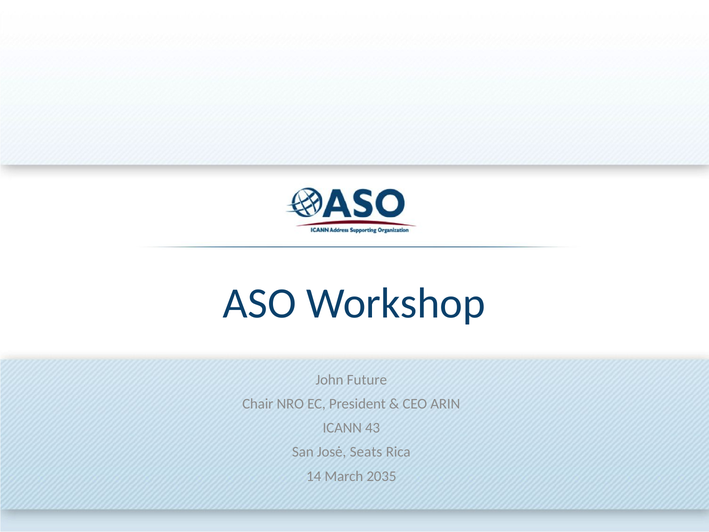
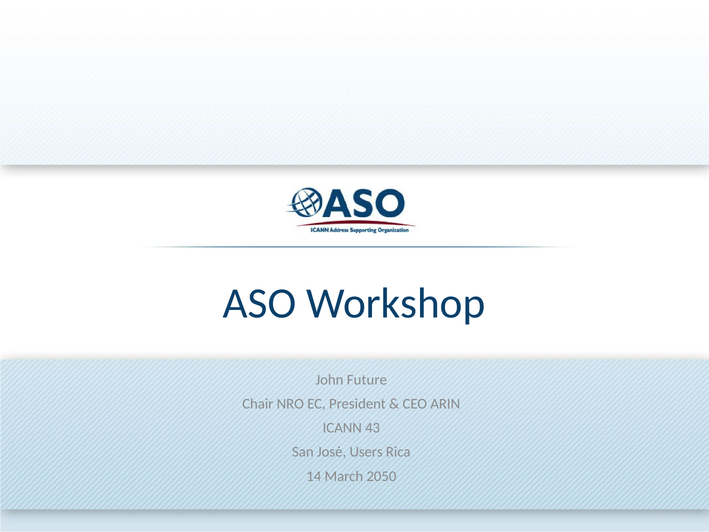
Seats: Seats -> Users
2035: 2035 -> 2050
